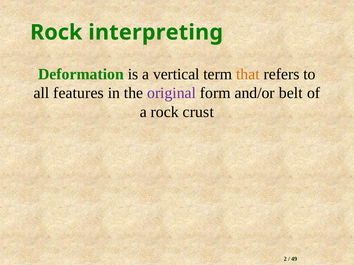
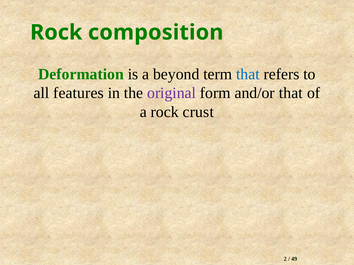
interpreting: interpreting -> composition
vertical: vertical -> beyond
that at (248, 74) colour: orange -> blue
and/or belt: belt -> that
